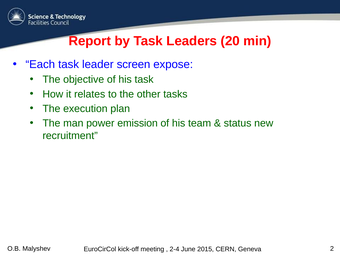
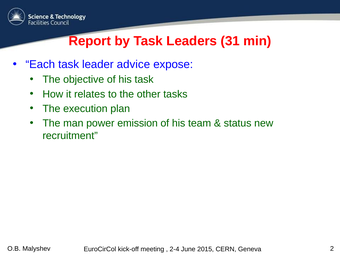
20: 20 -> 31
screen: screen -> advice
